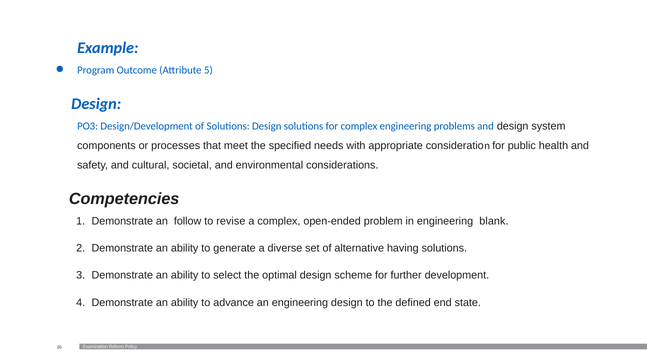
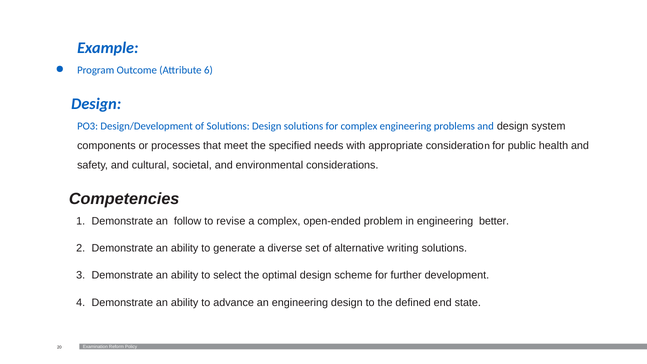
5: 5 -> 6
blank: blank -> better
having: having -> writing
